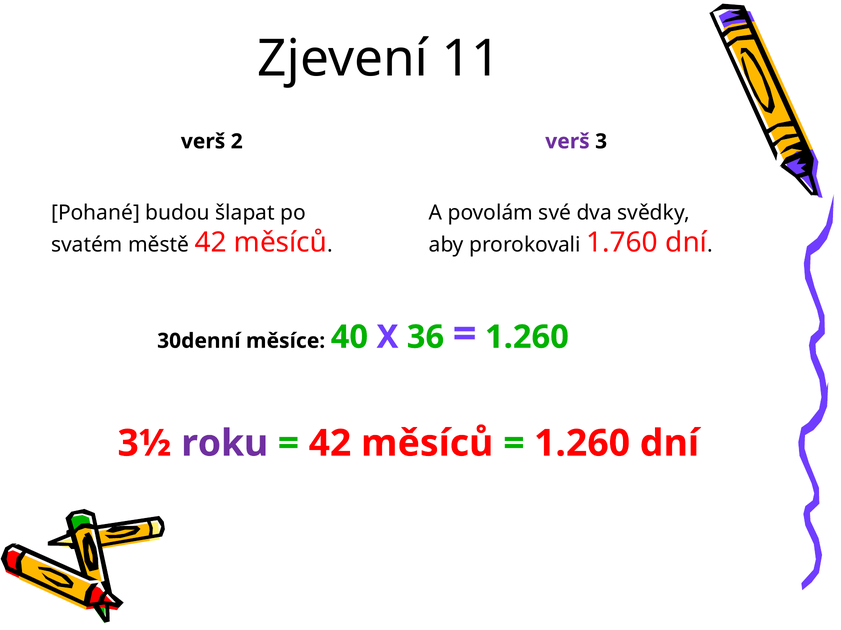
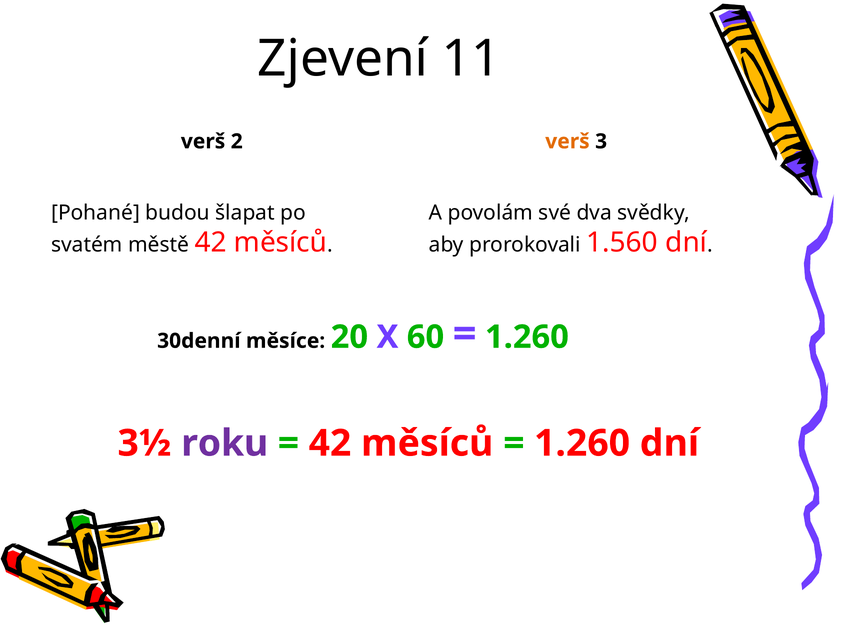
verš at (567, 142) colour: purple -> orange
1.760: 1.760 -> 1.560
40: 40 -> 20
36: 36 -> 60
